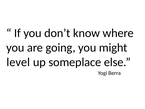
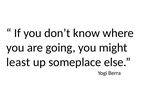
level: level -> least
